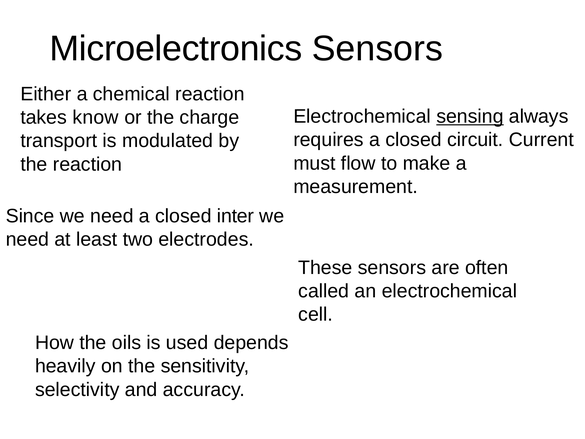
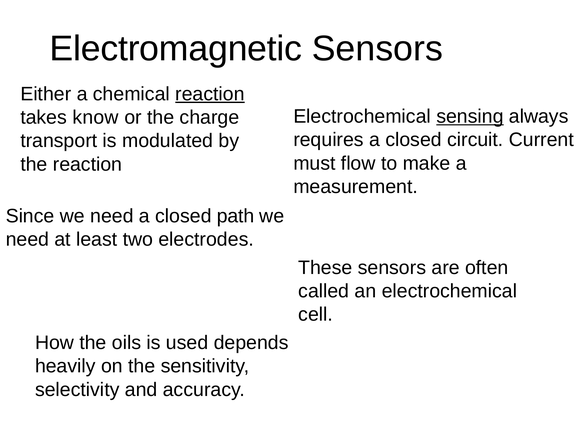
Microelectronics: Microelectronics -> Electromagnetic
reaction at (210, 94) underline: none -> present
inter: inter -> path
